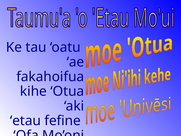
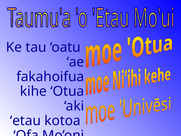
fefine: fefine -> kotoa
